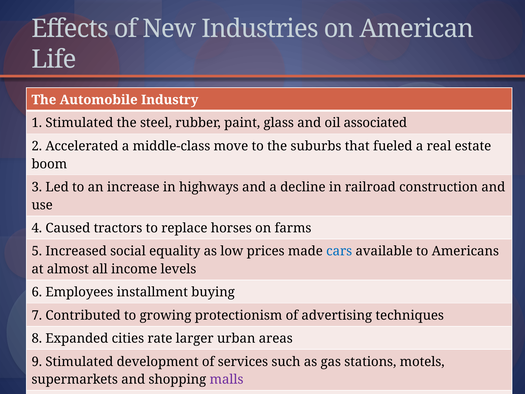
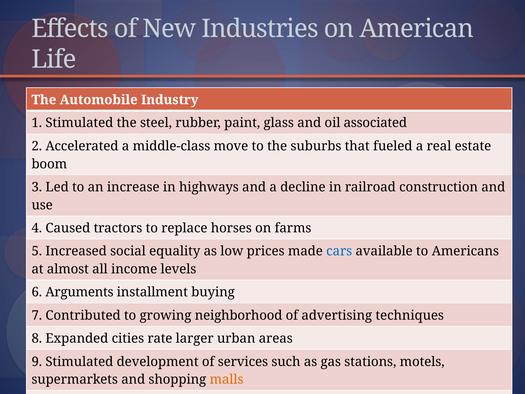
Employees: Employees -> Arguments
protectionism: protectionism -> neighborhood
malls colour: purple -> orange
